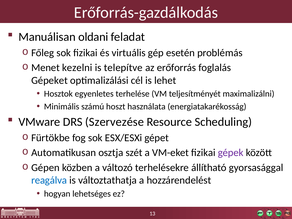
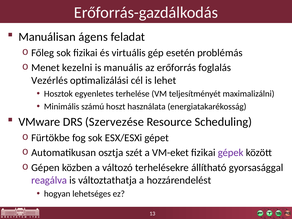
oldani: oldani -> ágens
telepítve: telepítve -> manuális
Gépeket: Gépeket -> Vezérlés
reagálva colour: blue -> purple
